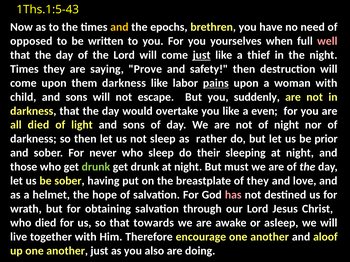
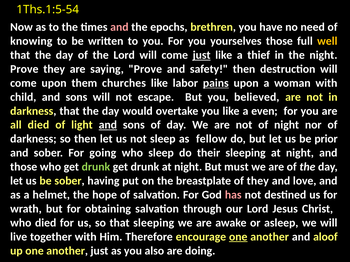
1Ths.1:5-43: 1Ths.1:5-43 -> 1Ths.1:5-54
and at (119, 27) colour: yellow -> pink
opposed: opposed -> knowing
yourselves when: when -> those
well colour: pink -> yellow
Times at (24, 69): Times -> Prove
them darkness: darkness -> churches
suddenly: suddenly -> believed
and at (108, 125) underline: none -> present
rather: rather -> fellow
never: never -> going
that towards: towards -> sleeping
one at (238, 237) underline: none -> present
